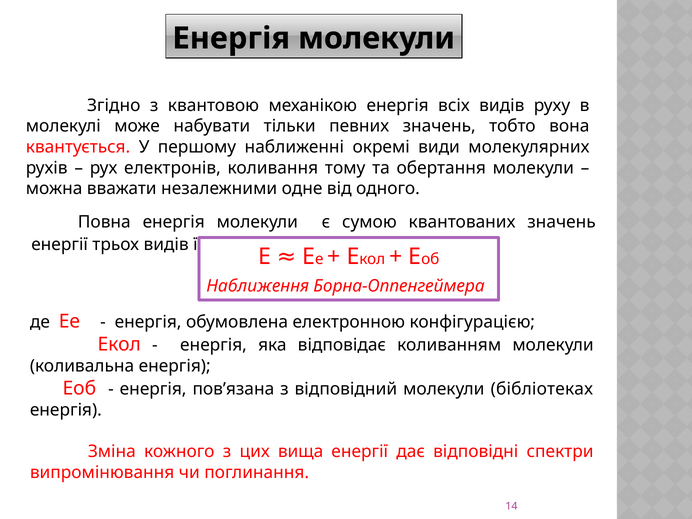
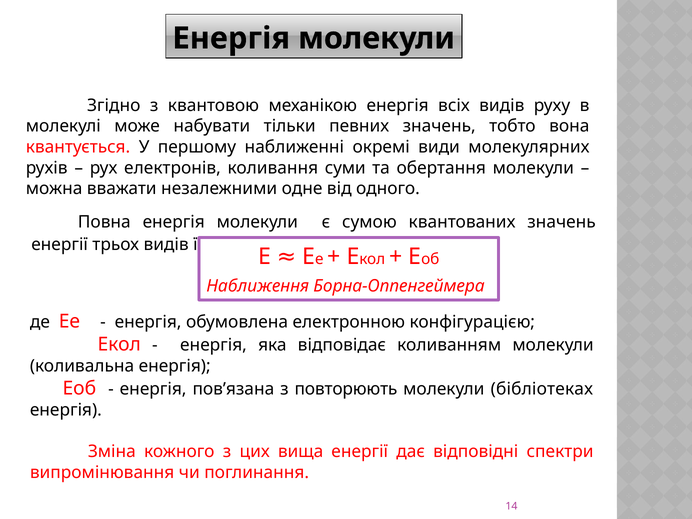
тому: тому -> суми
відповідний: відповідний -> повторюють
